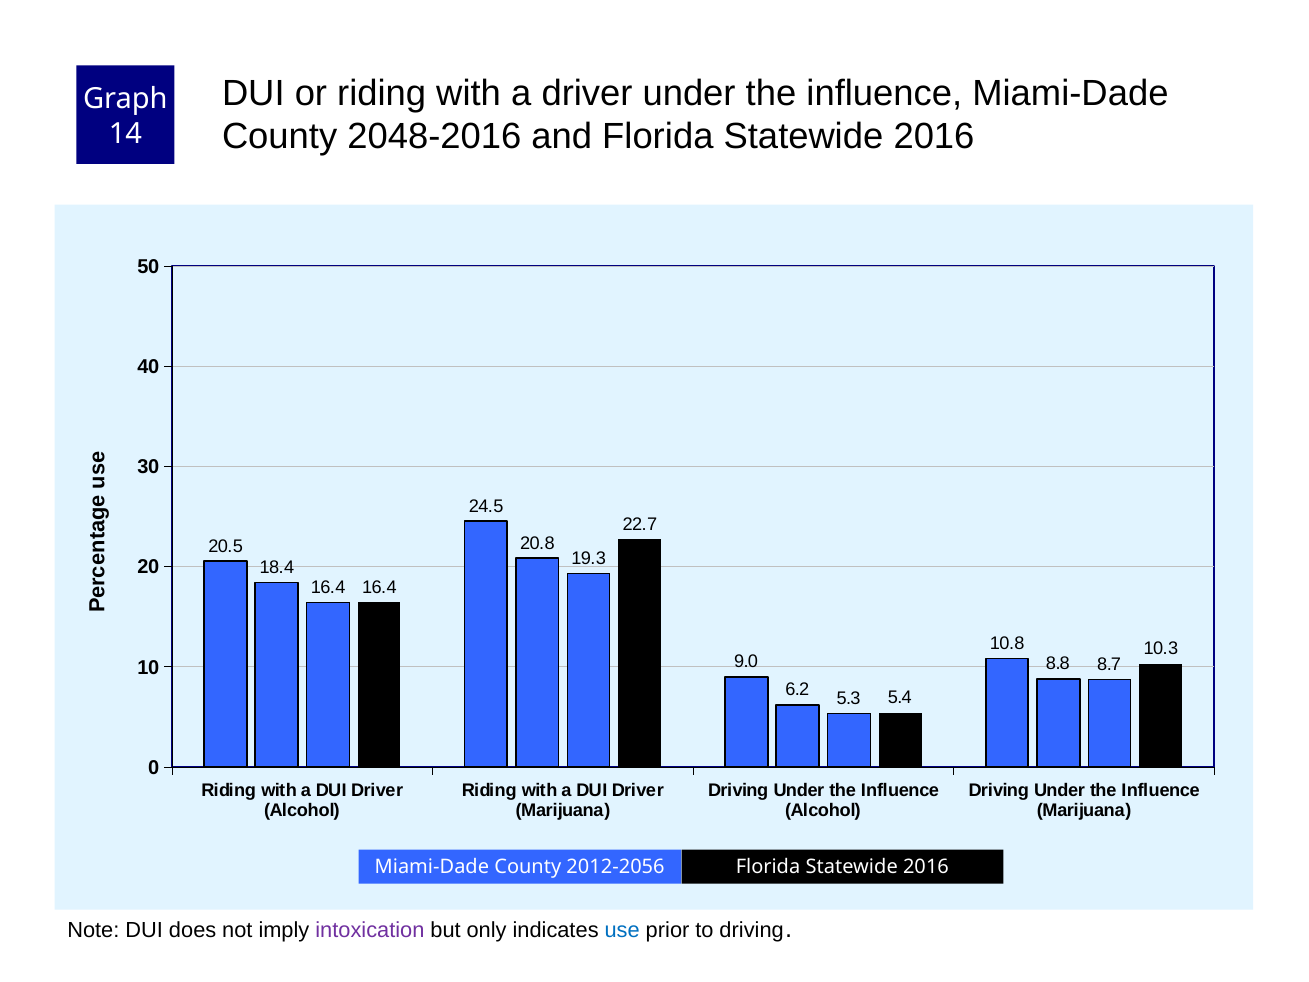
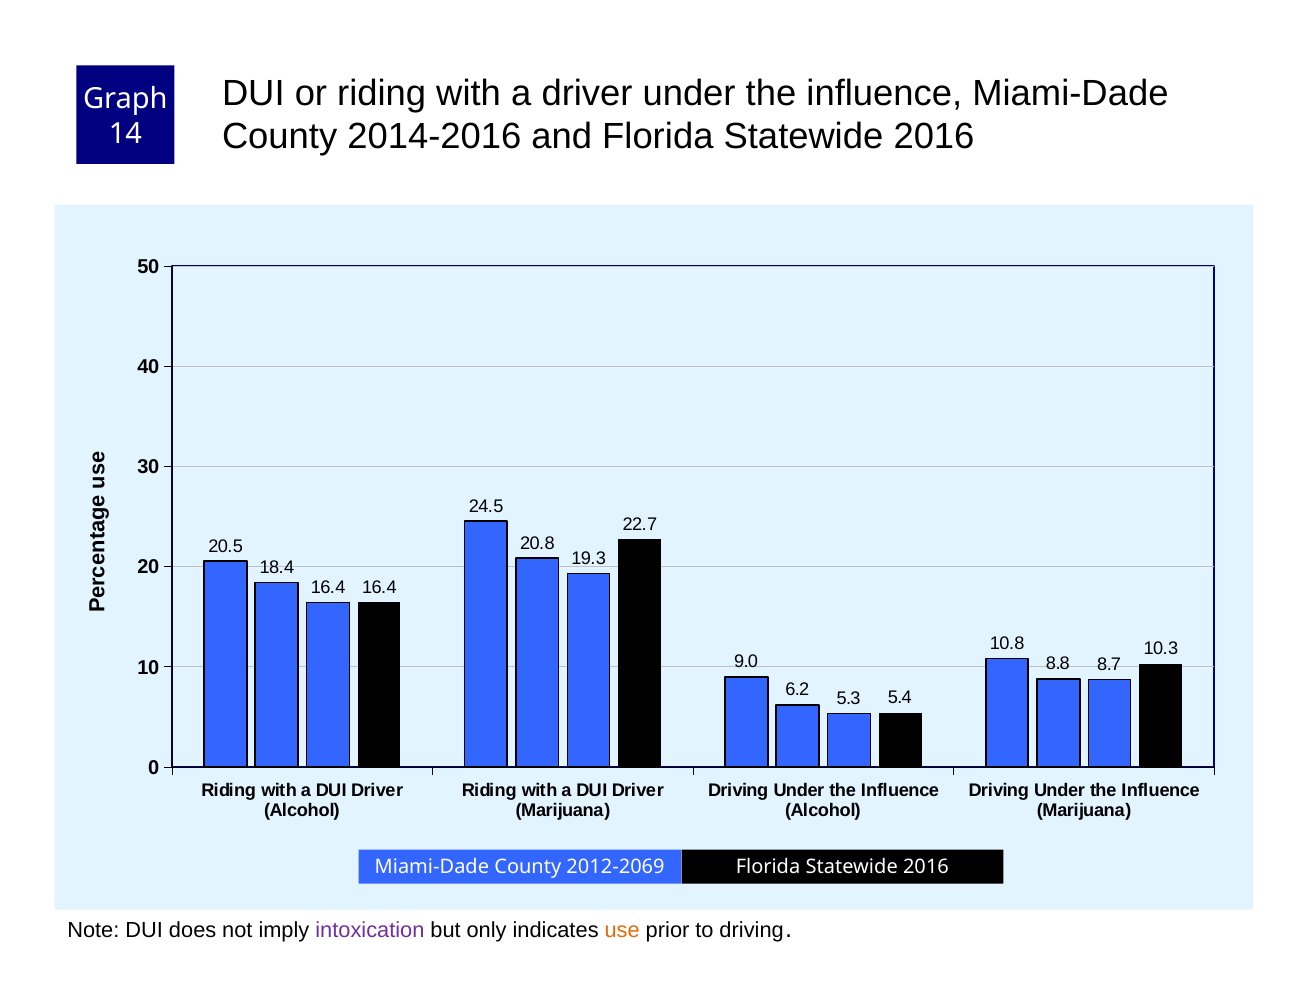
2048-2016: 2048-2016 -> 2014-2016
2012-2056: 2012-2056 -> 2012-2069
use colour: blue -> orange
